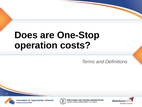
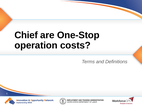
Does: Does -> Chief
